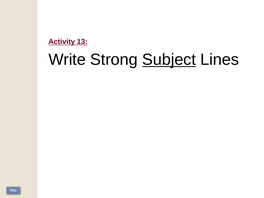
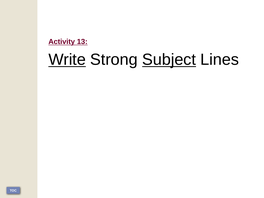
Write underline: none -> present
